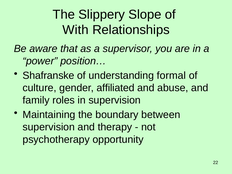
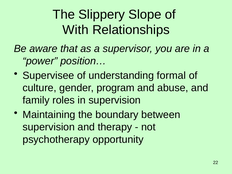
Shafranske: Shafranske -> Supervisee
affiliated: affiliated -> program
